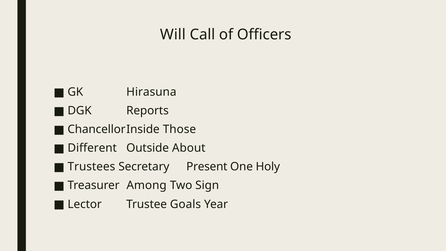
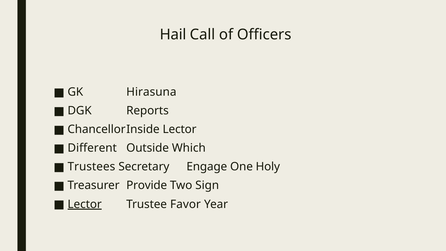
Will: Will -> Hail
Those at (179, 129): Those -> Lector
About: About -> Which
Present: Present -> Engage
Among: Among -> Provide
Lector at (85, 204) underline: none -> present
Goals: Goals -> Favor
